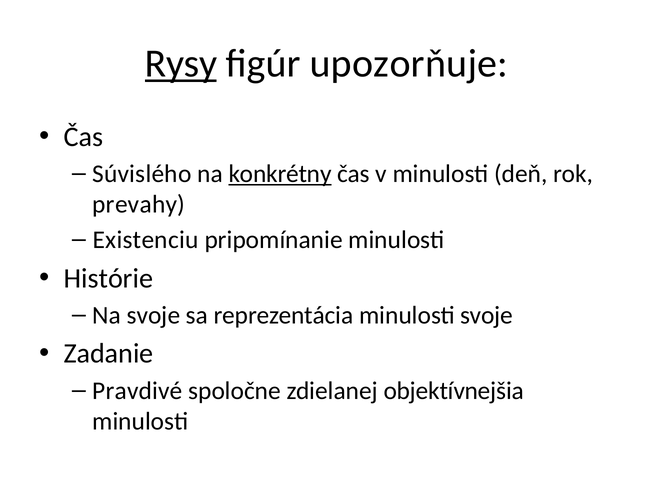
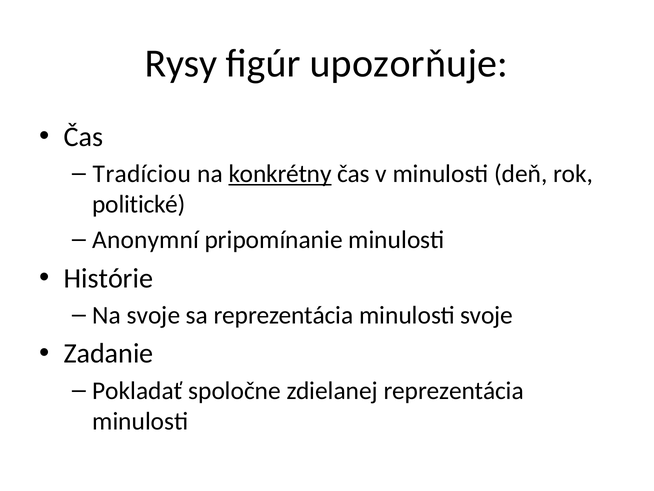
Rysy underline: present -> none
Súvislého: Súvislého -> Tradíciou
prevahy: prevahy -> politické
Existenciu: Existenciu -> Anonymní
Pravdivé: Pravdivé -> Pokladať
zdielanej objektívnejšia: objektívnejšia -> reprezentácia
